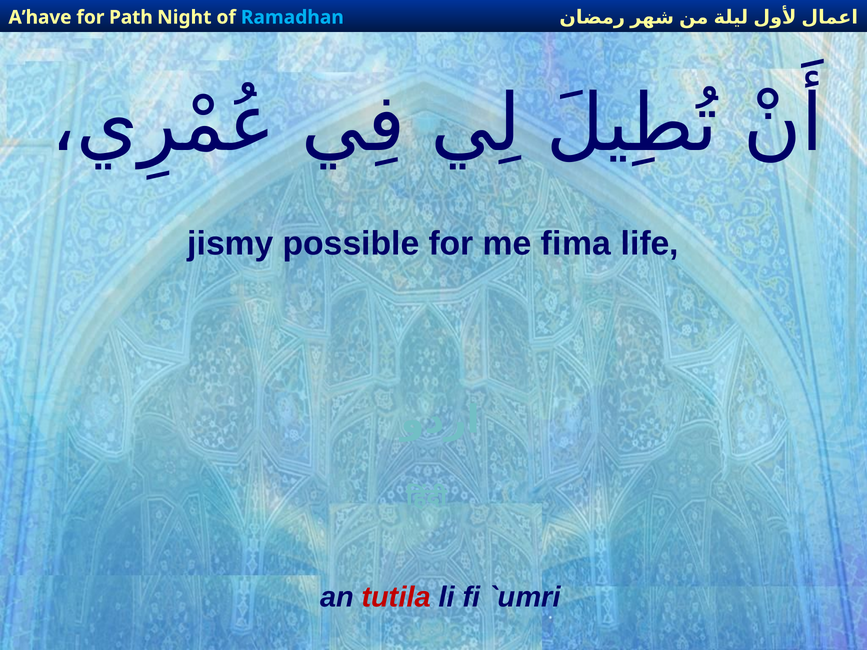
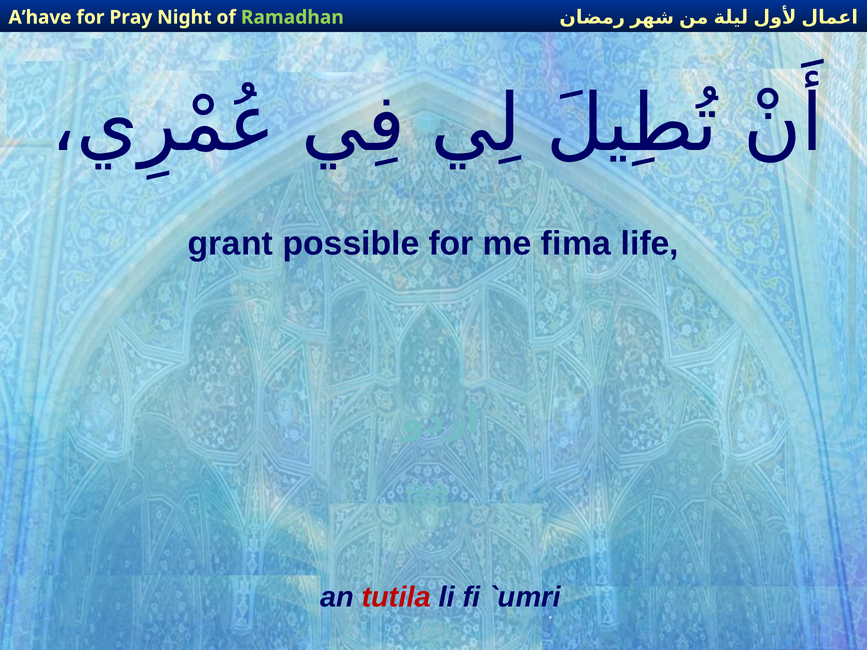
Path: Path -> Pray
Ramadhan colour: light blue -> light green
jismy: jismy -> grant
